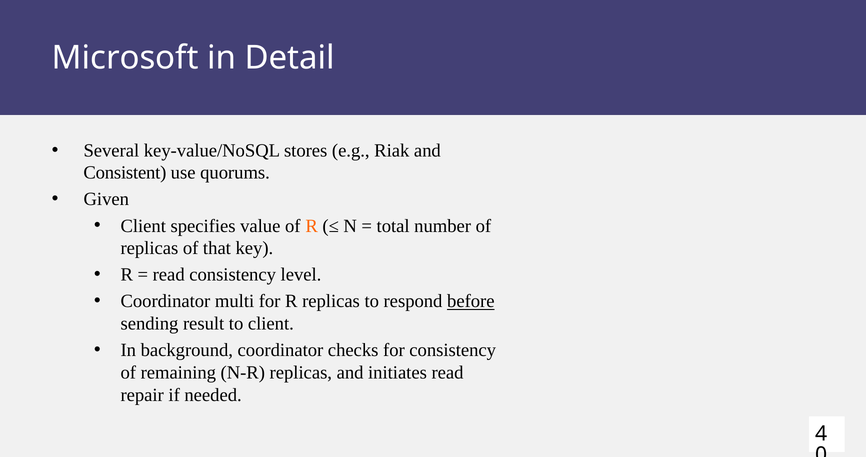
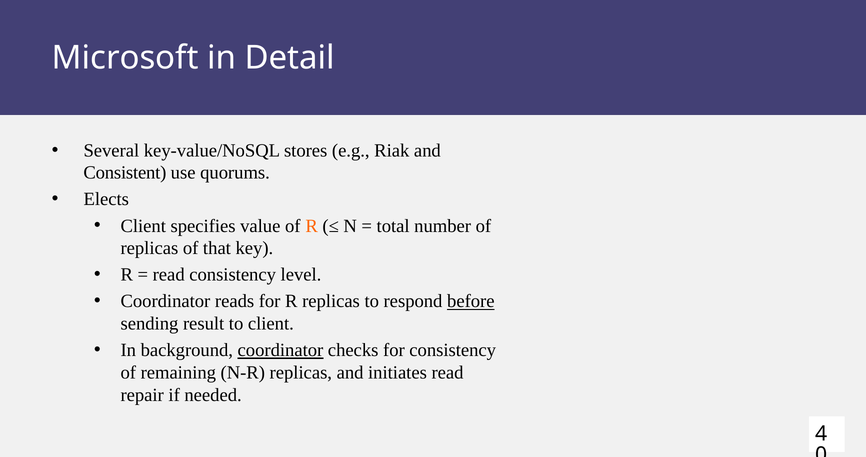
Given: Given -> Elects
multi: multi -> reads
coordinator at (280, 351) underline: none -> present
